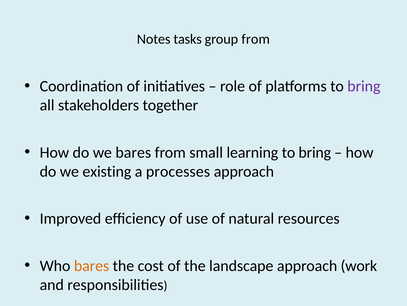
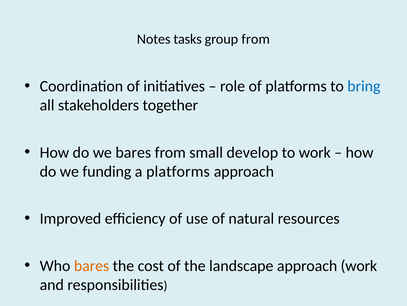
bring at (364, 86) colour: purple -> blue
learning: learning -> develop
bring at (315, 152): bring -> work
existing: existing -> funding
a processes: processes -> platforms
